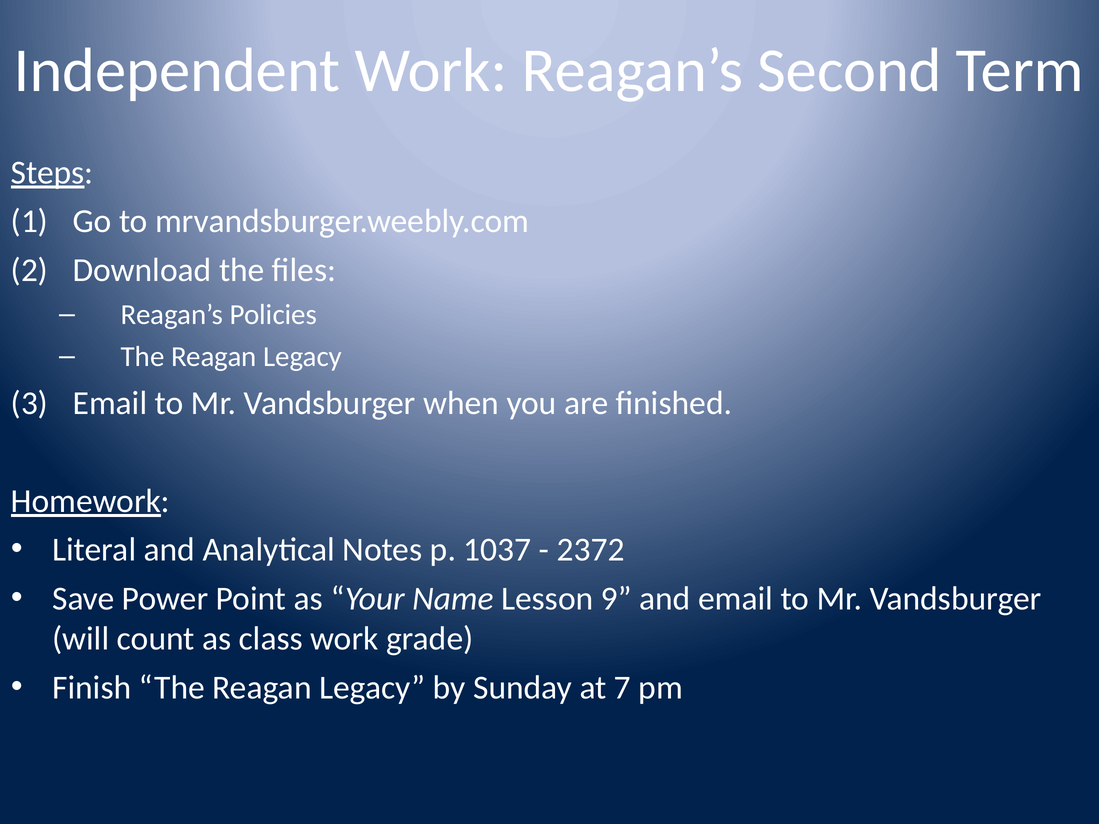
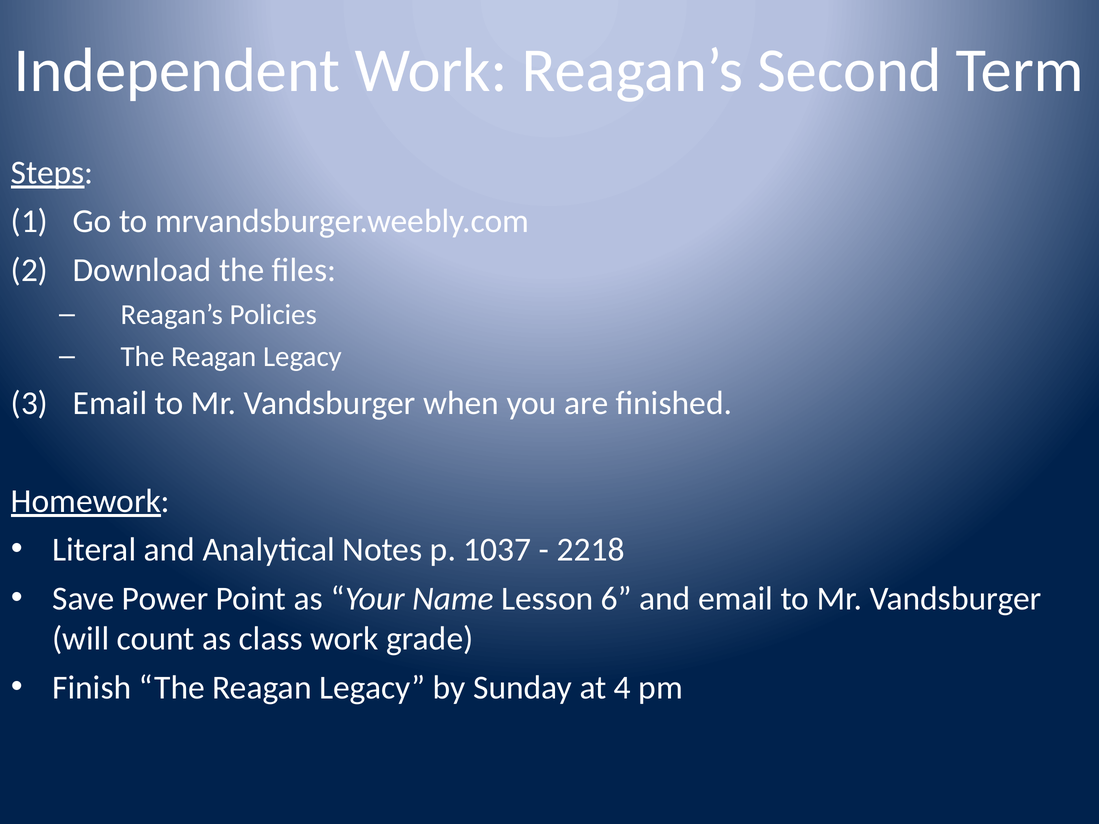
2372: 2372 -> 2218
9: 9 -> 6
7: 7 -> 4
